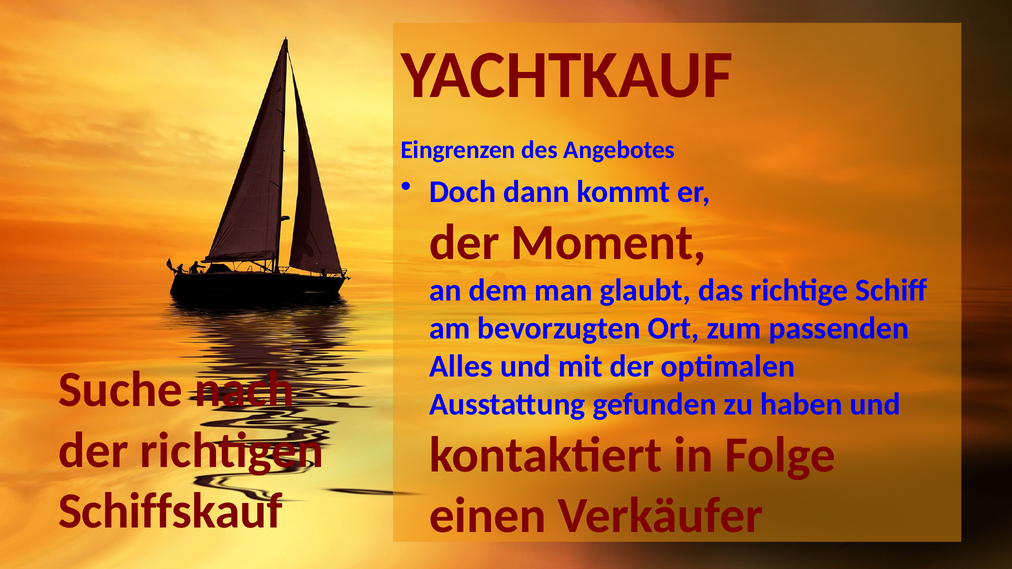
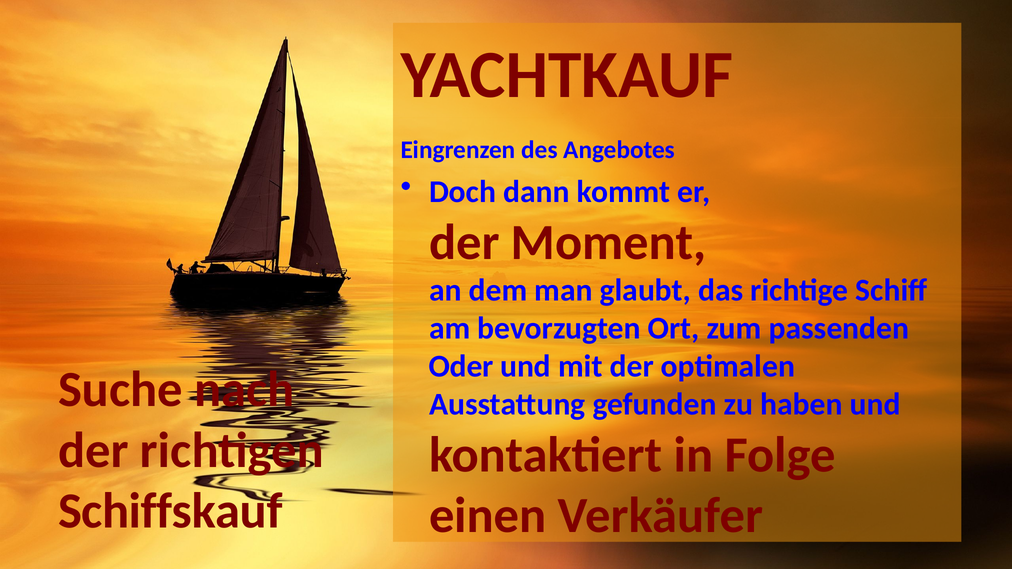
Alles: Alles -> Oder
